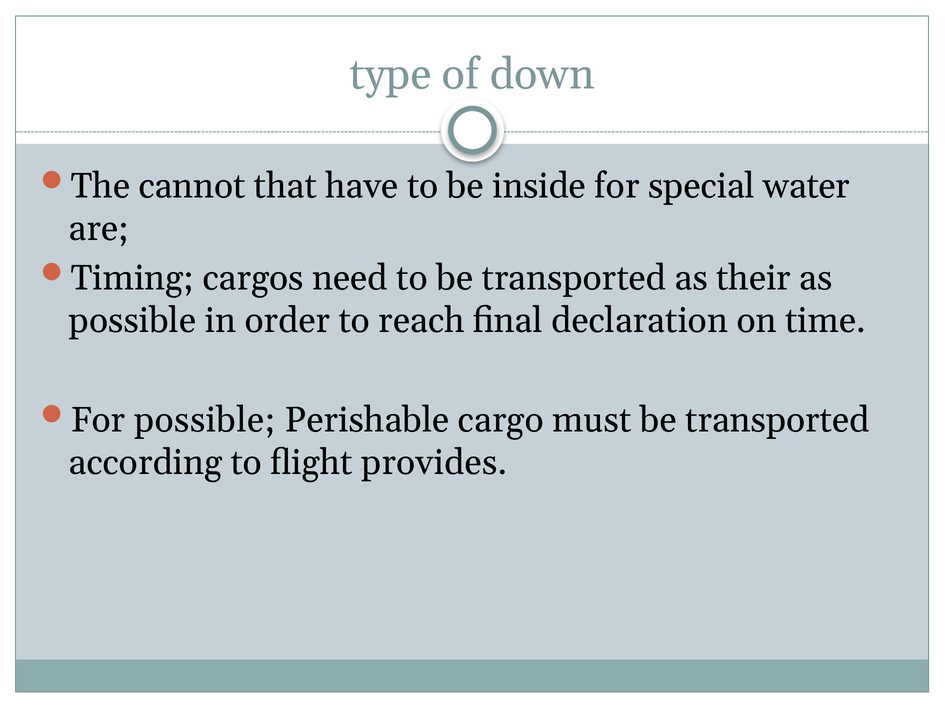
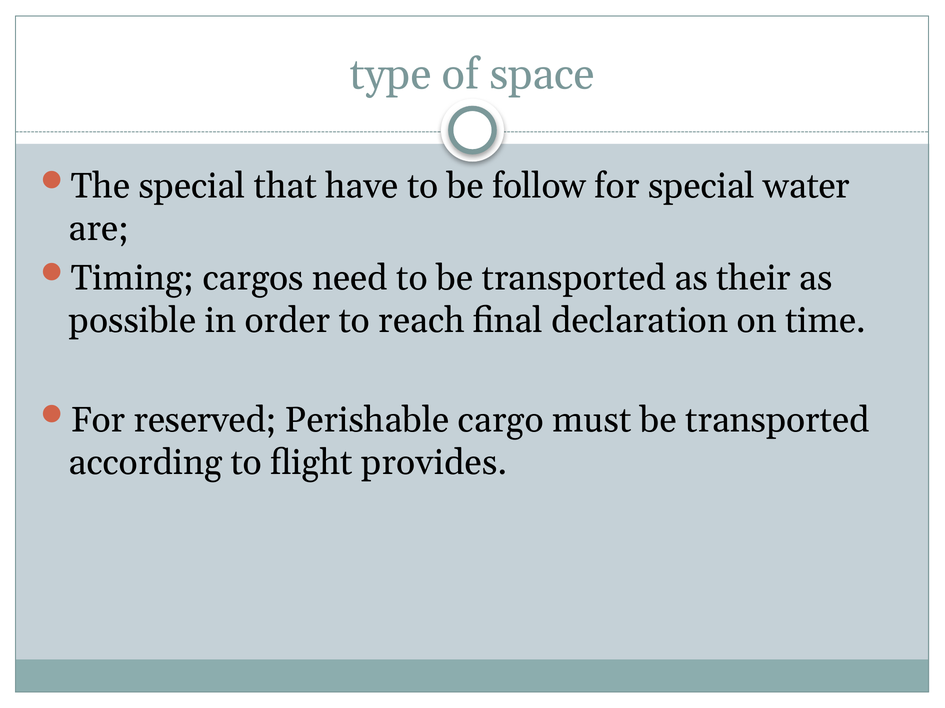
down: down -> space
The cannot: cannot -> special
inside: inside -> follow
For possible: possible -> reserved
